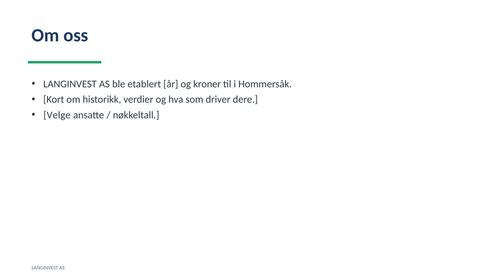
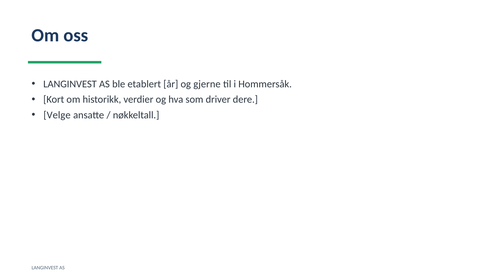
kroner: kroner -> gjerne
